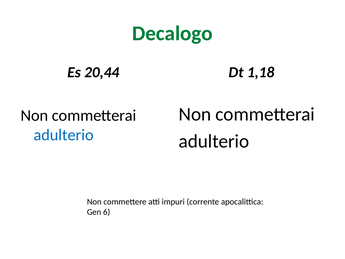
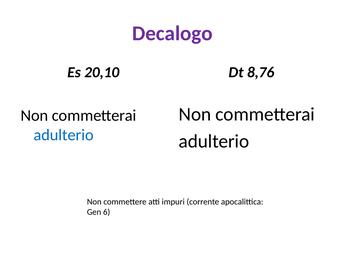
Decalogo colour: green -> purple
20,44: 20,44 -> 20,10
1,18: 1,18 -> 8,76
